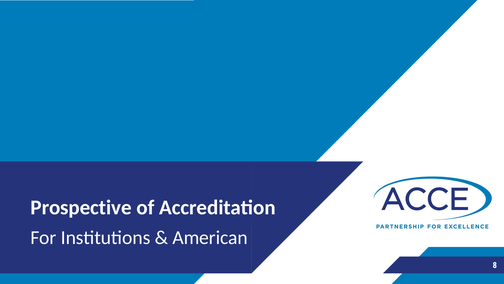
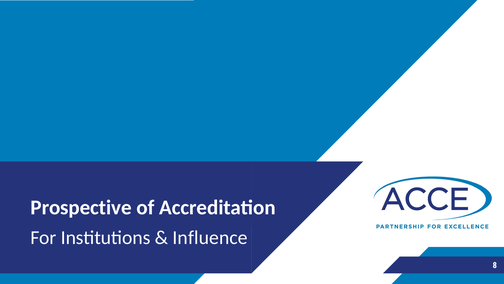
American: American -> Influence
